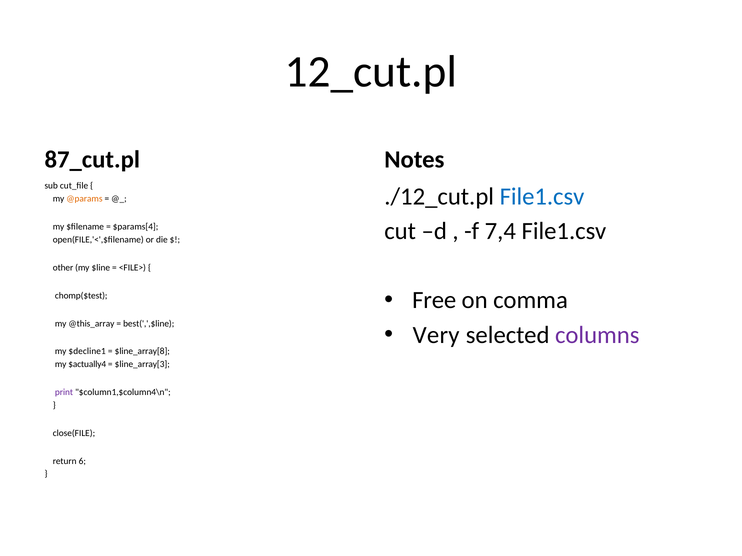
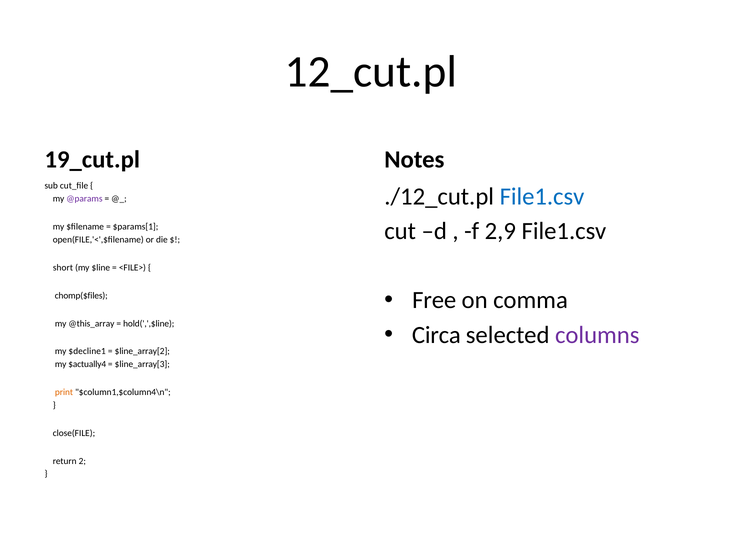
87_cut.pl: 87_cut.pl -> 19_cut.pl
@params colour: orange -> purple
7,4: 7,4 -> 2,9
$params[4: $params[4 -> $params[1
other: other -> short
chomp($test: chomp($test -> chomp($files
best(',',$line: best(',',$line -> hold(',',$line
Very: Very -> Circa
$line_array[8: $line_array[8 -> $line_array[2
print colour: purple -> orange
6: 6 -> 2
